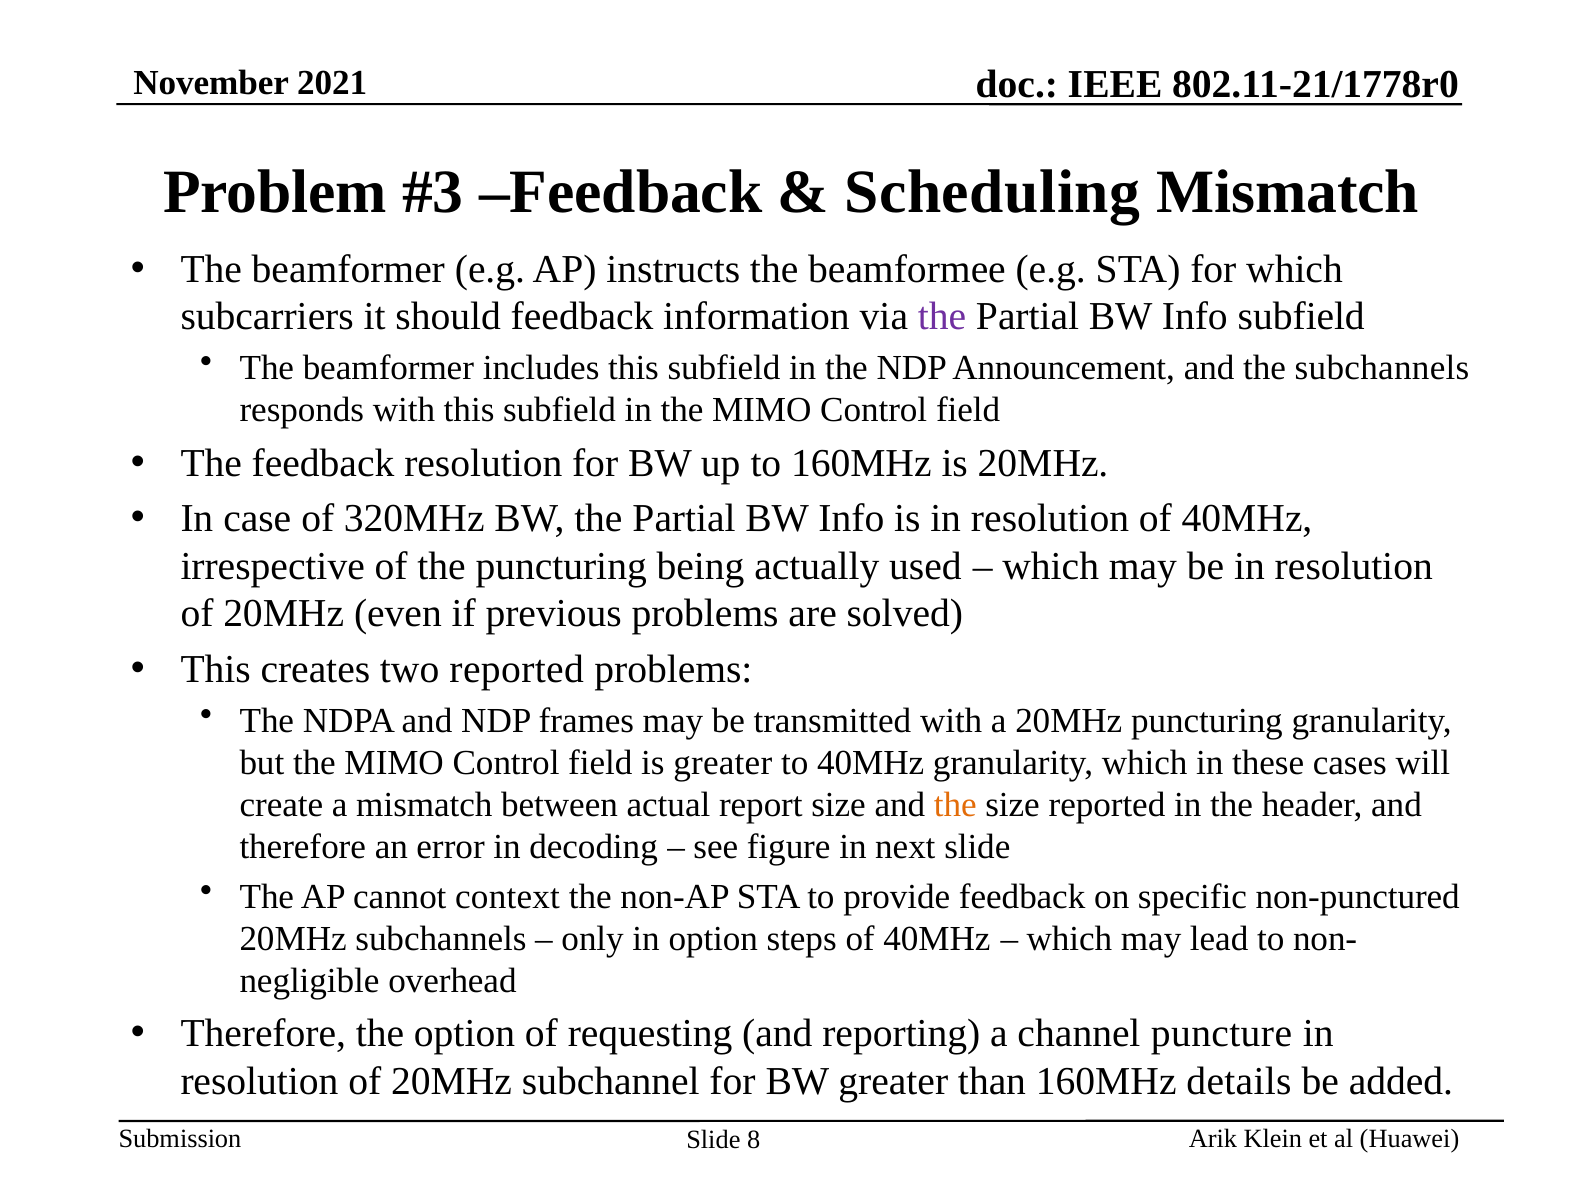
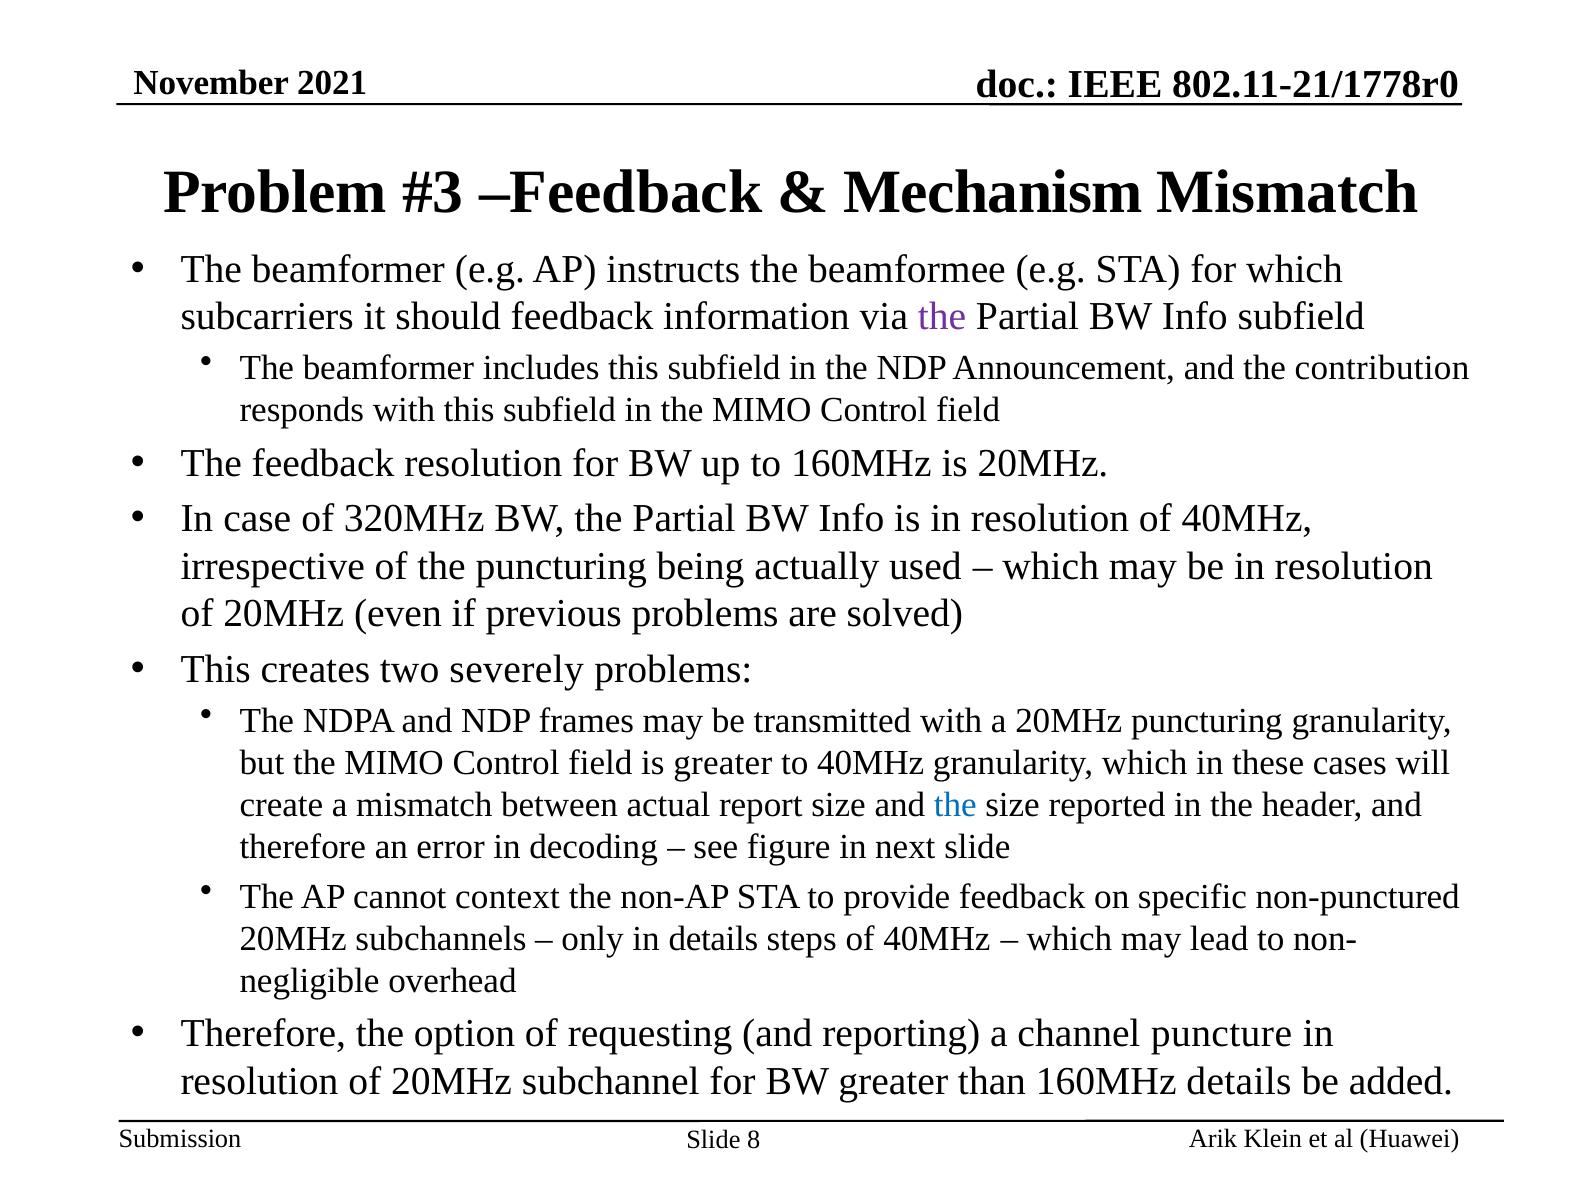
Scheduling: Scheduling -> Mechanism
the subchannels: subchannels -> contribution
two reported: reported -> severely
the at (955, 805) colour: orange -> blue
in option: option -> details
